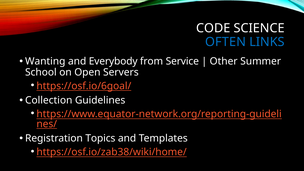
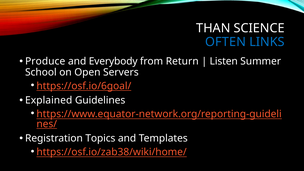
CODE: CODE -> THAN
Wanting: Wanting -> Produce
Service: Service -> Return
Other: Other -> Listen
Collection: Collection -> Explained
